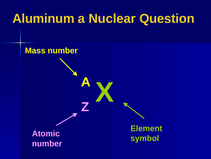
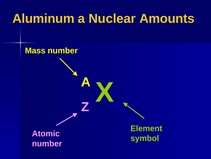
Question: Question -> Amounts
